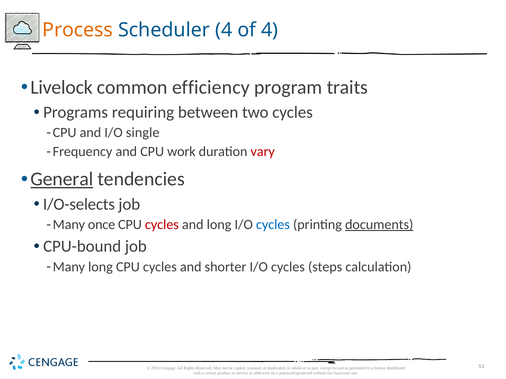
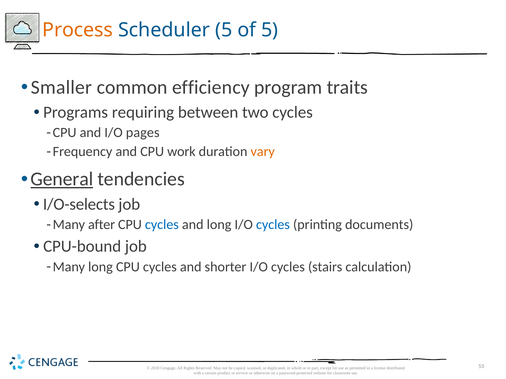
Scheduler 4: 4 -> 5
of 4: 4 -> 5
Livelock: Livelock -> Smaller
single: single -> pages
vary colour: red -> orange
once: once -> after
cycles at (162, 225) colour: red -> blue
documents underline: present -> none
steps: steps -> stairs
